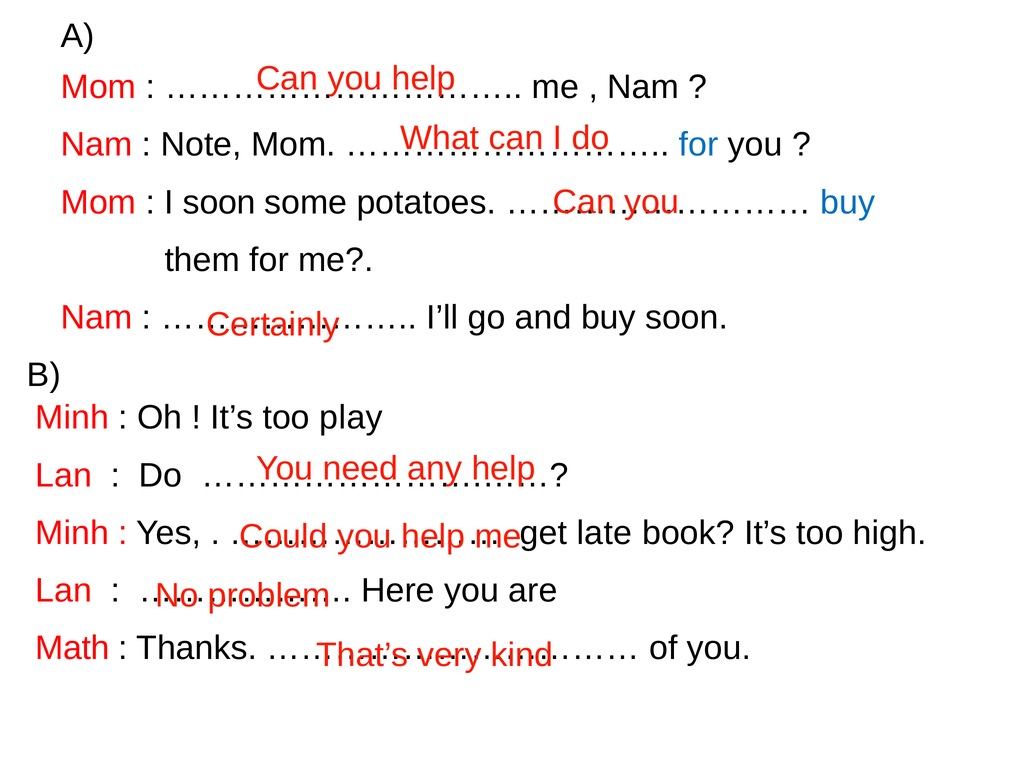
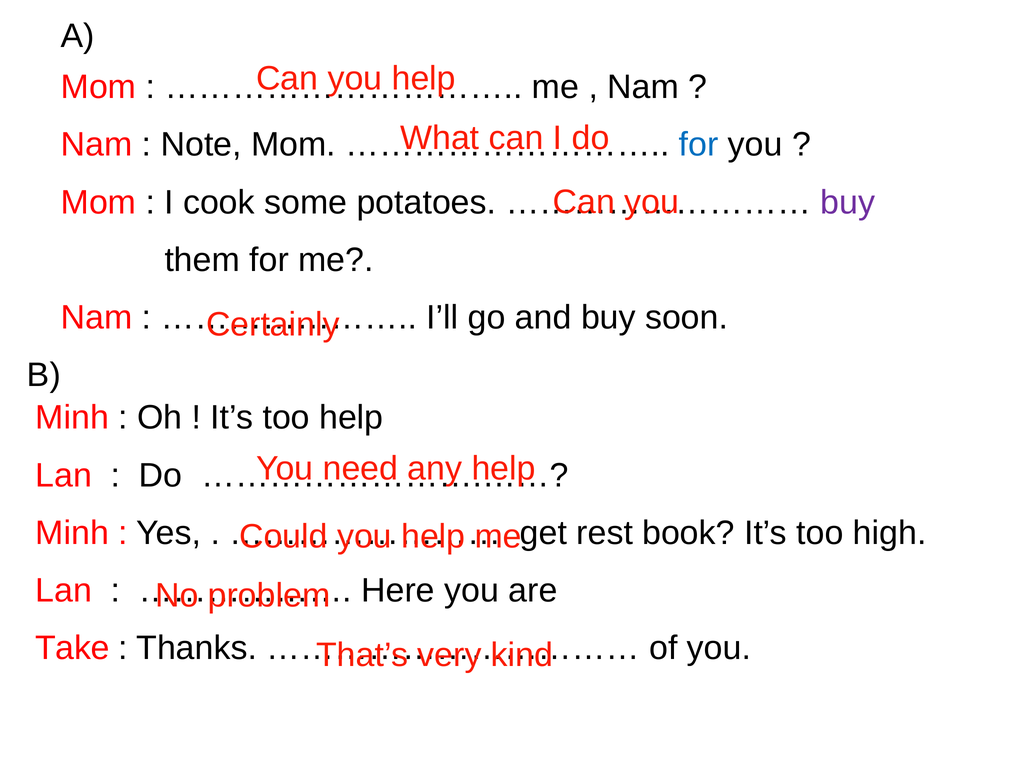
I soon: soon -> cook
buy at (848, 202) colour: blue -> purple
too play: play -> help
late: late -> rest
Math: Math -> Take
